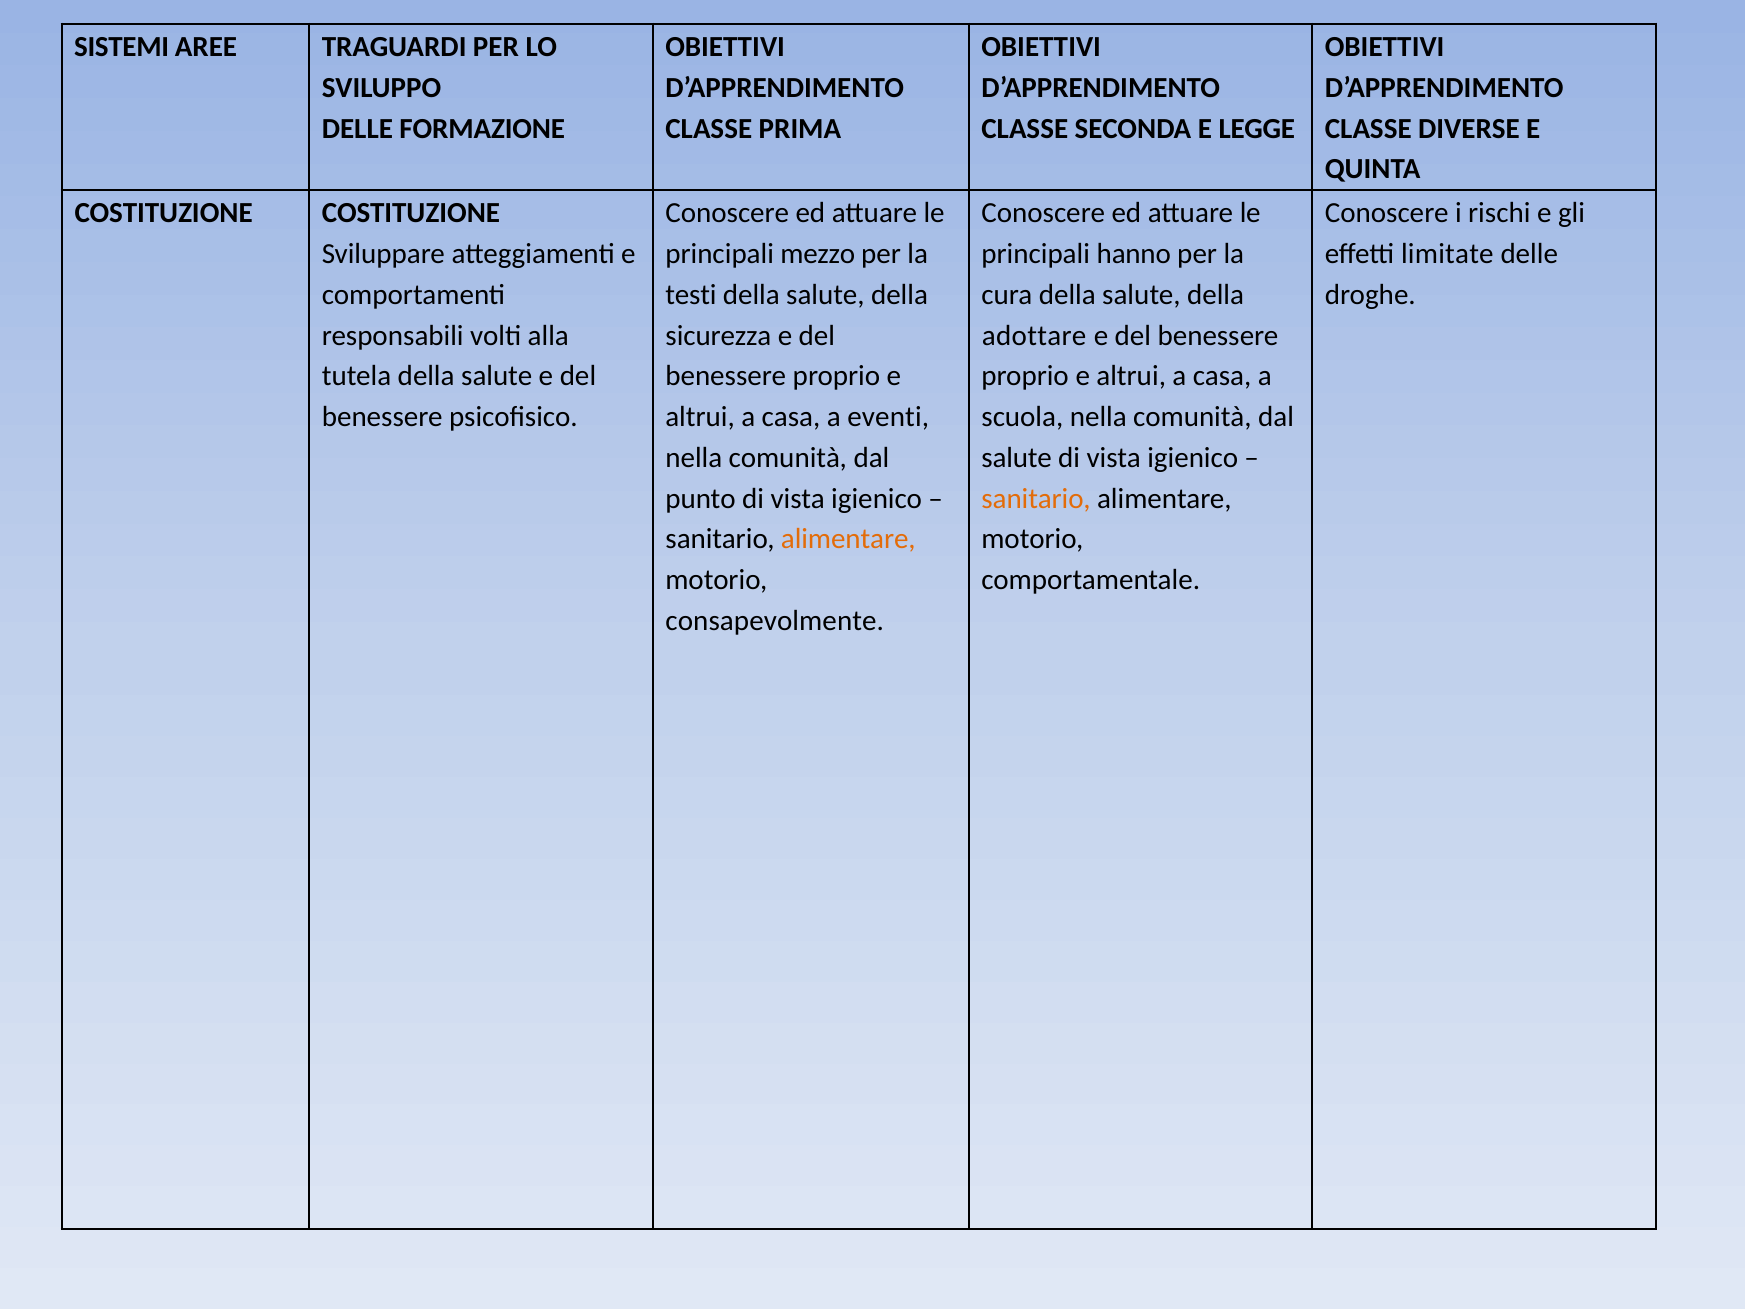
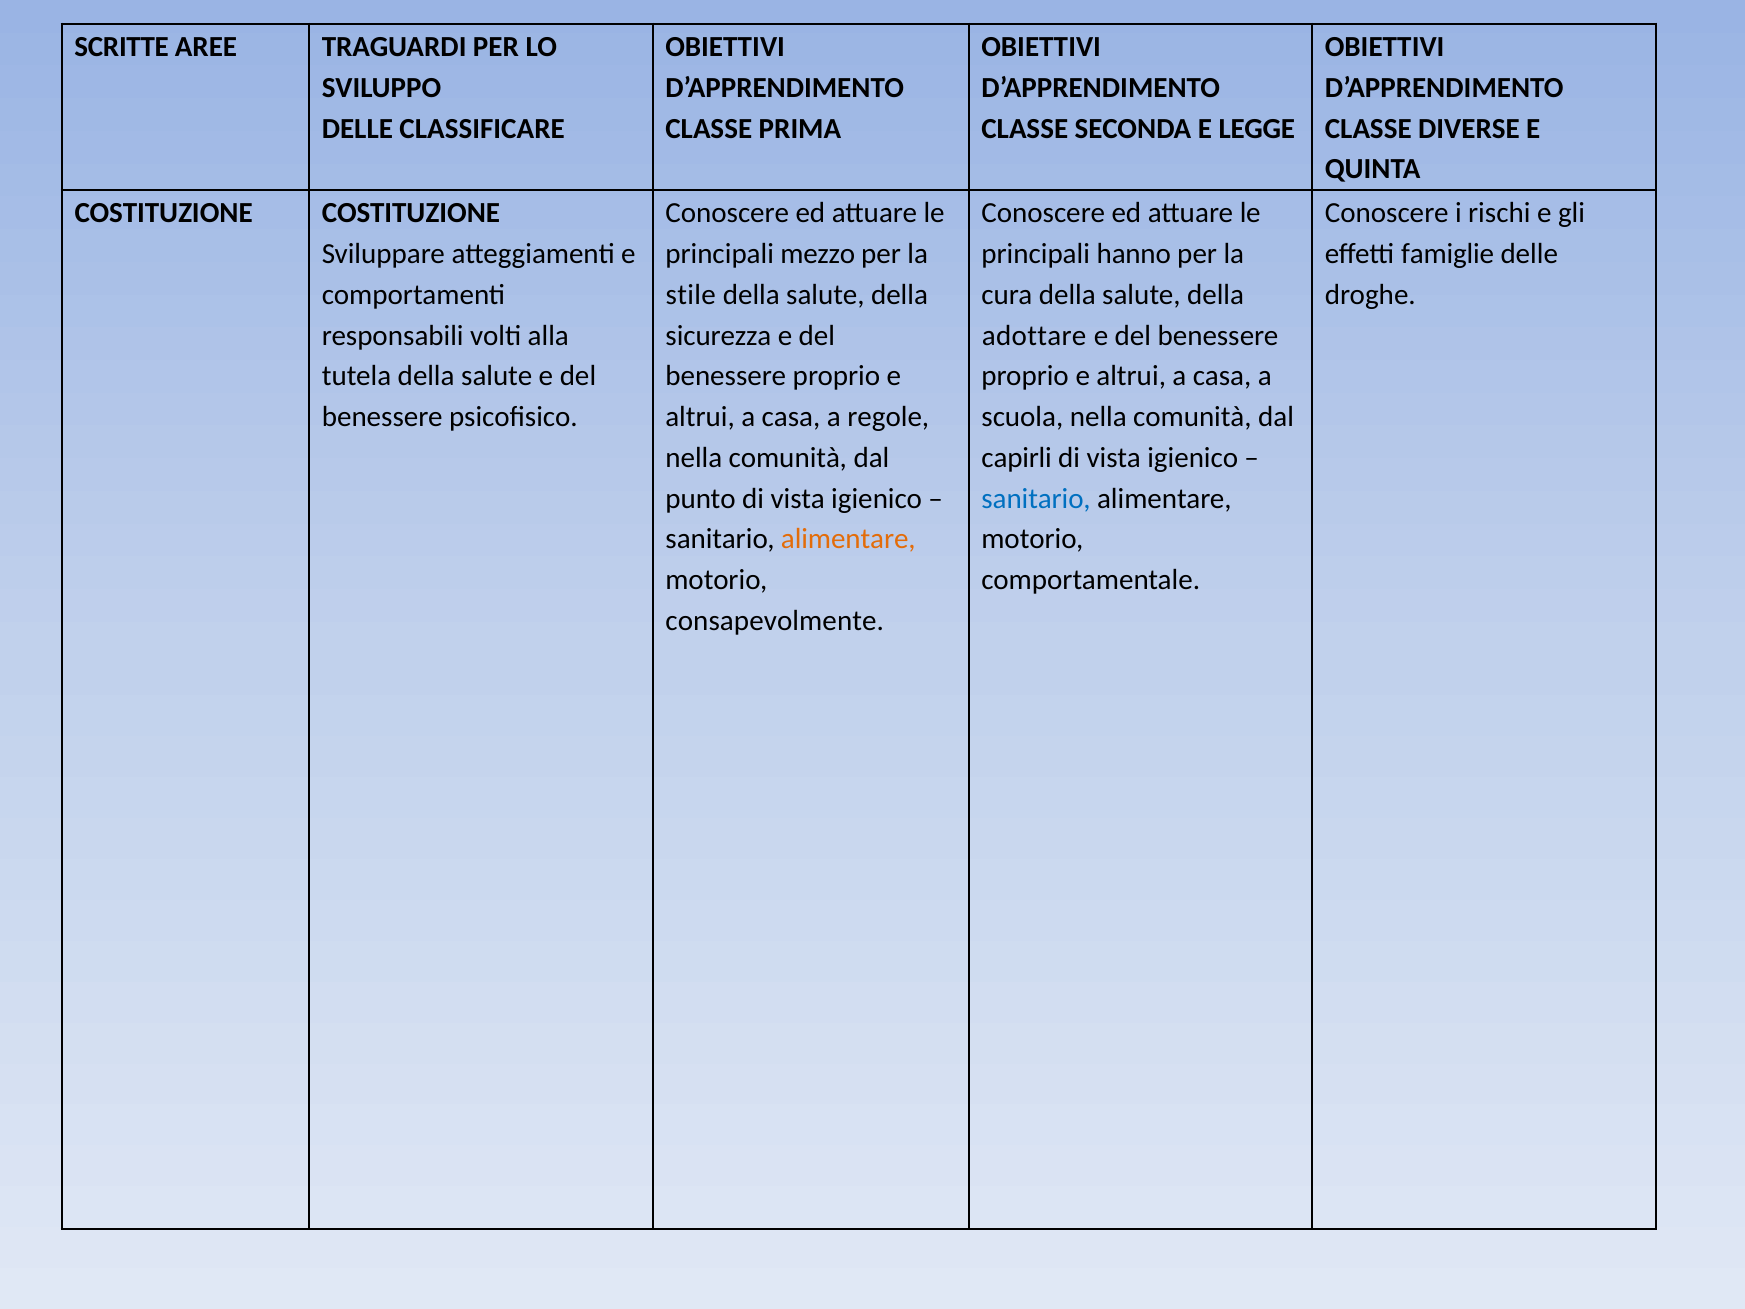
SISTEMI: SISTEMI -> SCRITTE
FORMAZIONE: FORMAZIONE -> CLASSIFICARE
limitate: limitate -> famiglie
testi: testi -> stile
eventi: eventi -> regole
salute at (1017, 458): salute -> capirli
sanitario at (1036, 498) colour: orange -> blue
